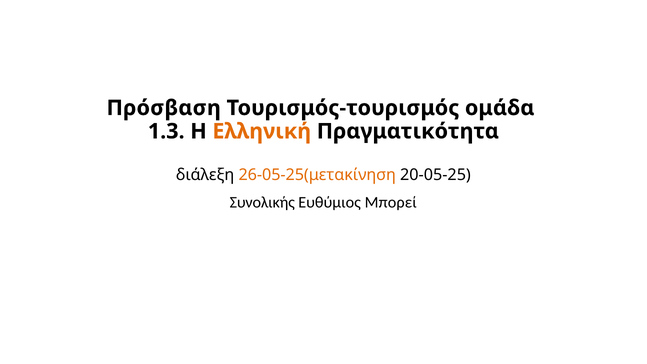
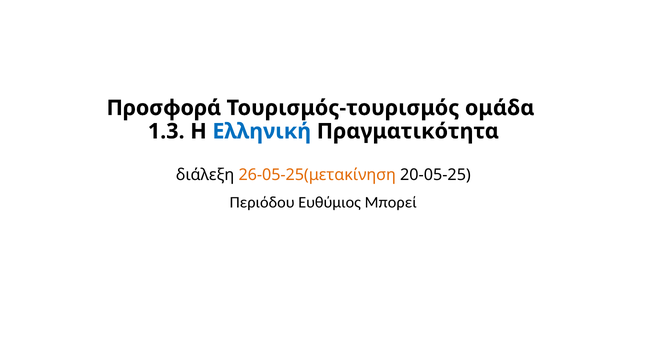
Πρόσβαση: Πρόσβαση -> Προσφορά
Ελληνική colour: orange -> blue
Συνολικής: Συνολικής -> Περιόδου
